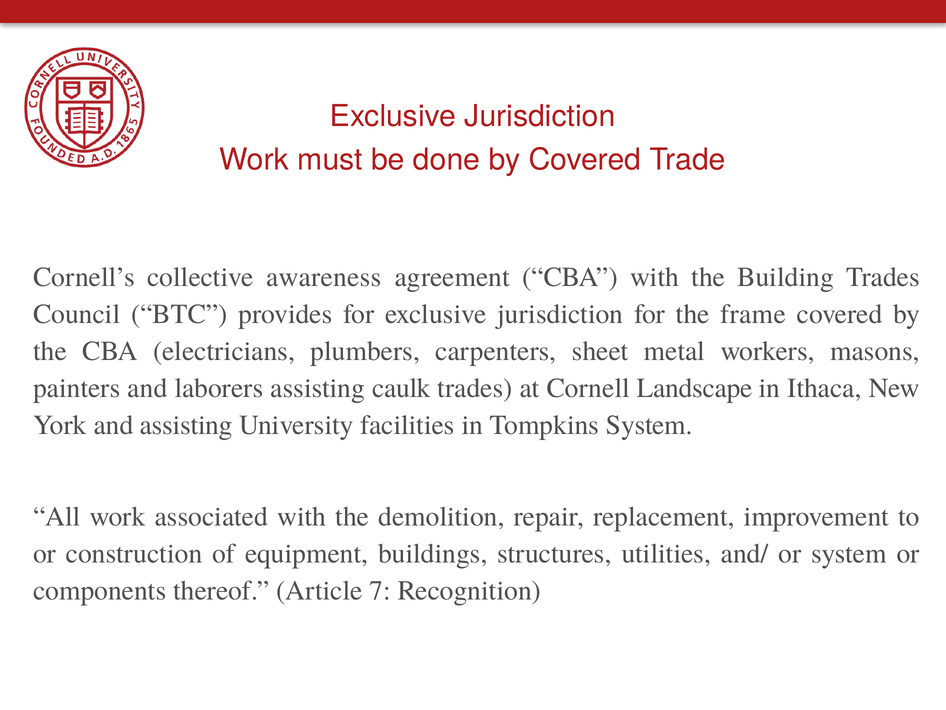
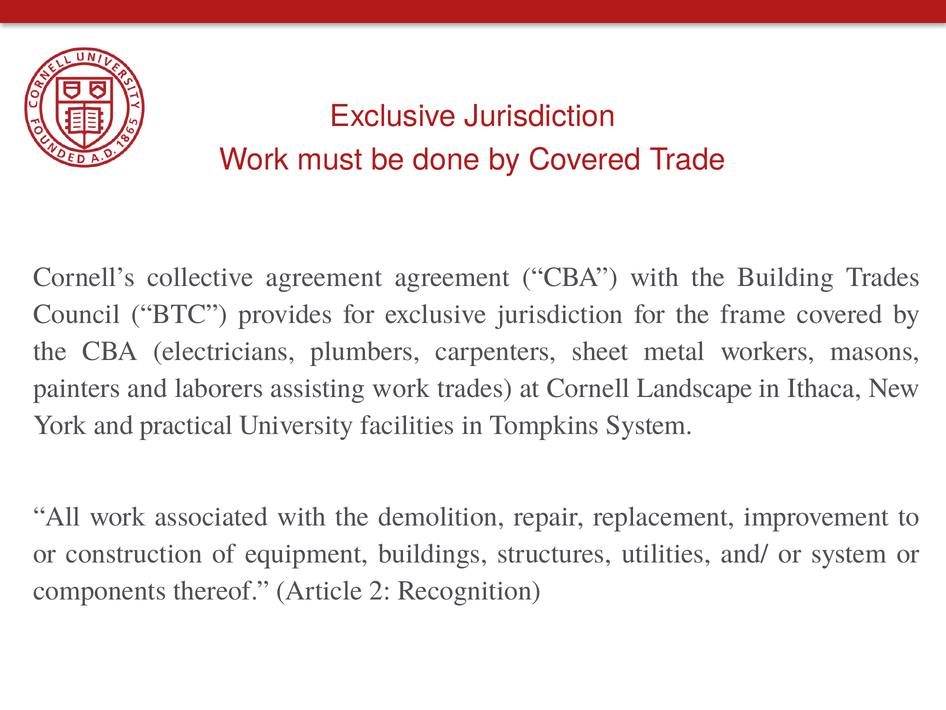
collective awareness: awareness -> agreement
assisting caulk: caulk -> work
and assisting: assisting -> practical
7: 7 -> 2
